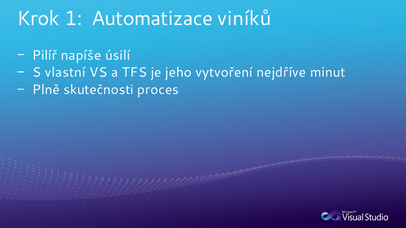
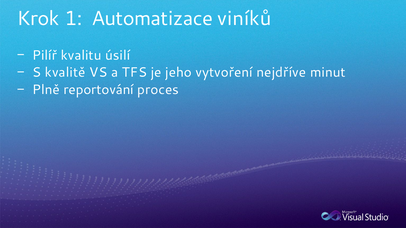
napíše: napíše -> kvalitu
vlastní: vlastní -> kvalitě
skutečnosti: skutečnosti -> reportování
